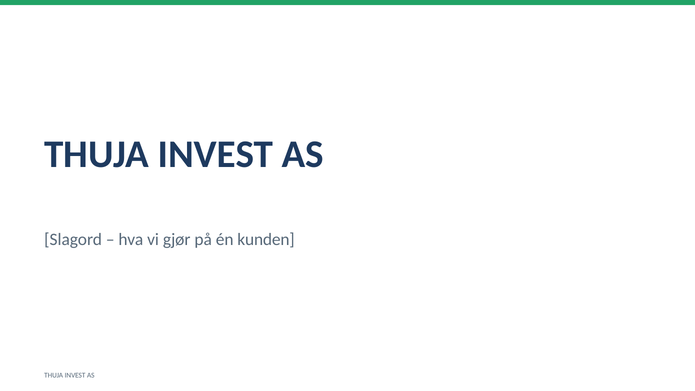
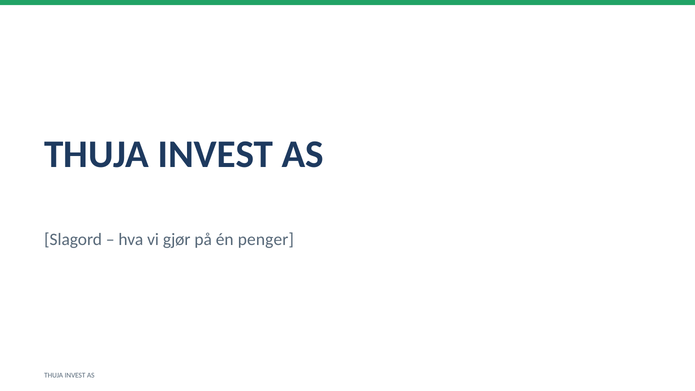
kunden: kunden -> penger
